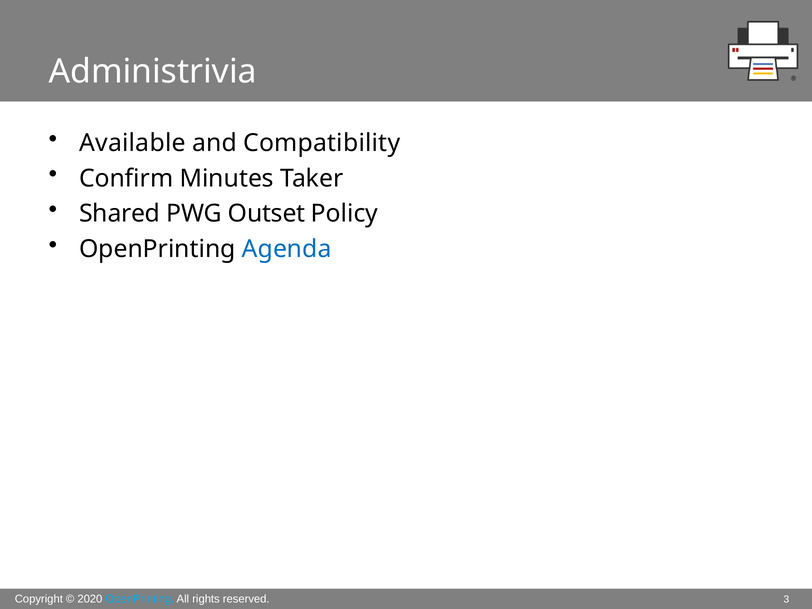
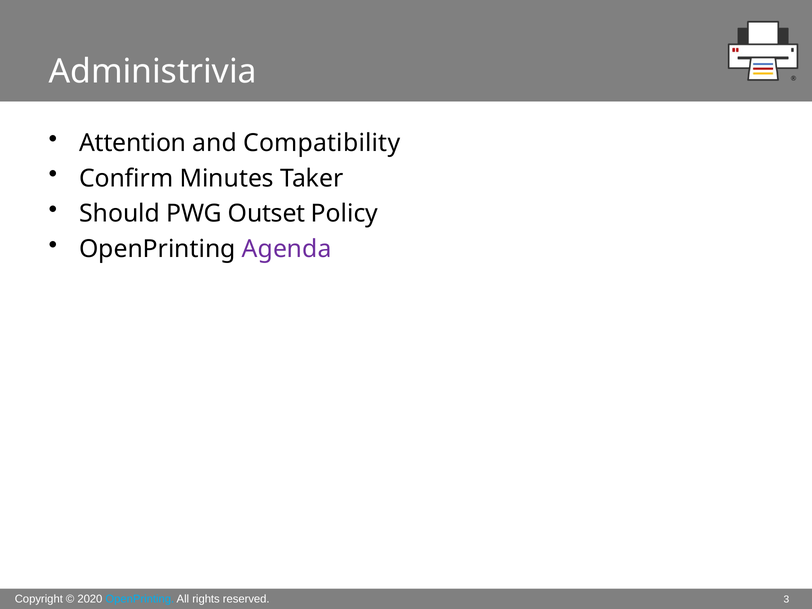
Available: Available -> Attention
Shared: Shared -> Should
Agenda colour: blue -> purple
